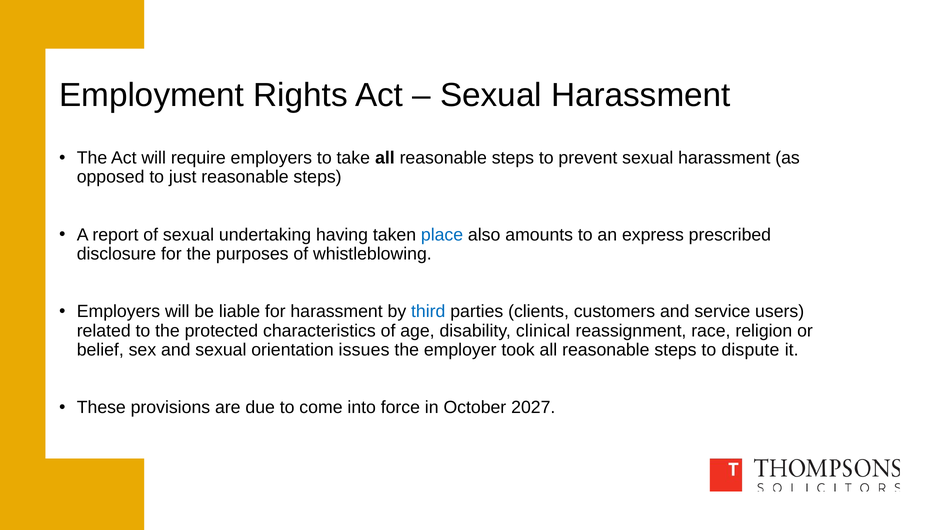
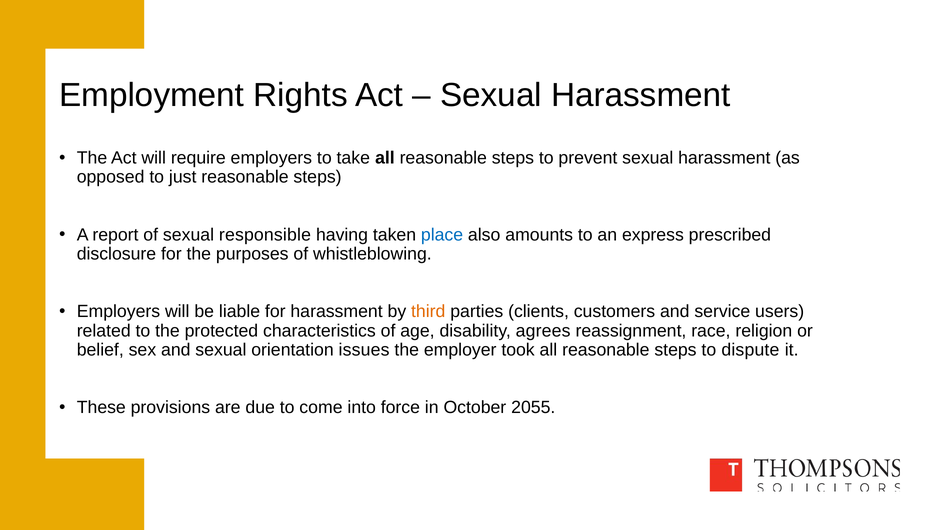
undertaking: undertaking -> responsible
third colour: blue -> orange
clinical: clinical -> agrees
2027: 2027 -> 2055
